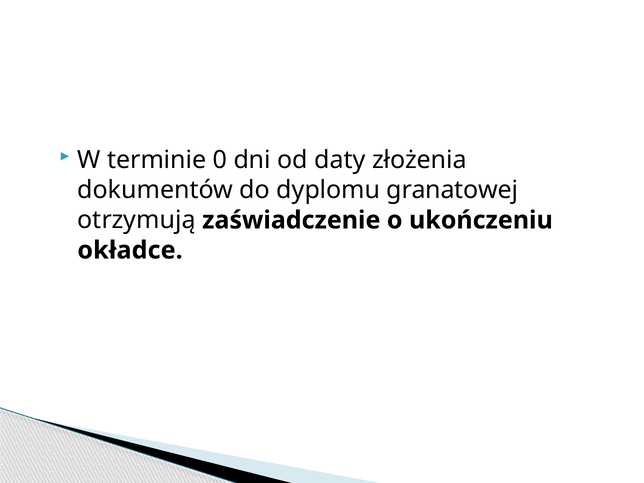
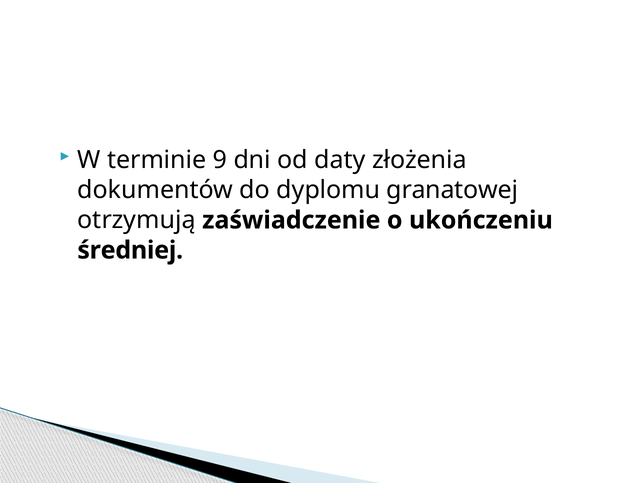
0: 0 -> 9
okładce: okładce -> średniej
